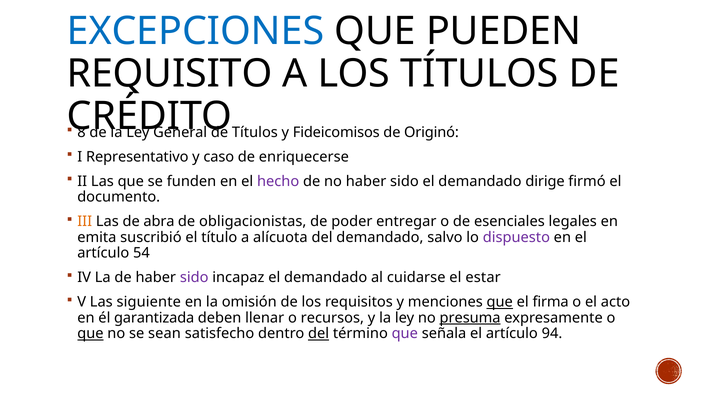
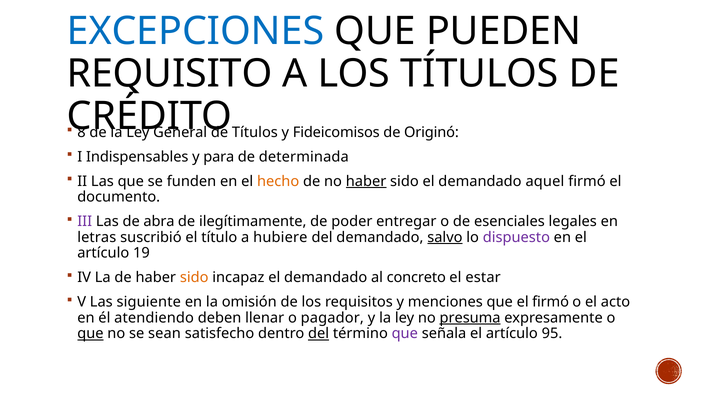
Representativo: Representativo -> Indispensables
caso: caso -> para
enriquecerse: enriquecerse -> determinada
hecho colour: purple -> orange
haber at (366, 181) underline: none -> present
dirige: dirige -> aquel
III colour: orange -> purple
obligacionistas: obligacionistas -> ilegítimamente
emita: emita -> letras
alícuota: alícuota -> hubiere
salvo underline: none -> present
54: 54 -> 19
sido at (194, 278) colour: purple -> orange
cuidarse: cuidarse -> concreto
que at (500, 302) underline: present -> none
el firma: firma -> firmó
garantizada: garantizada -> atendiendo
recursos: recursos -> pagador
94: 94 -> 95
